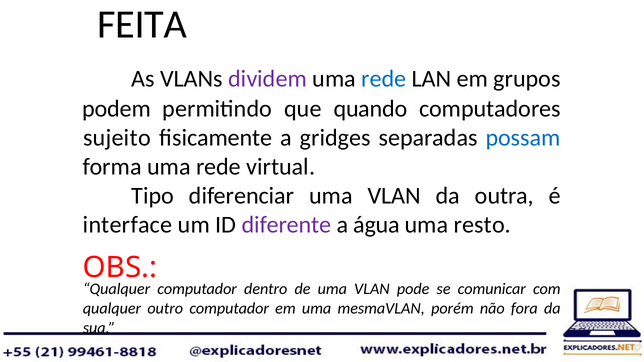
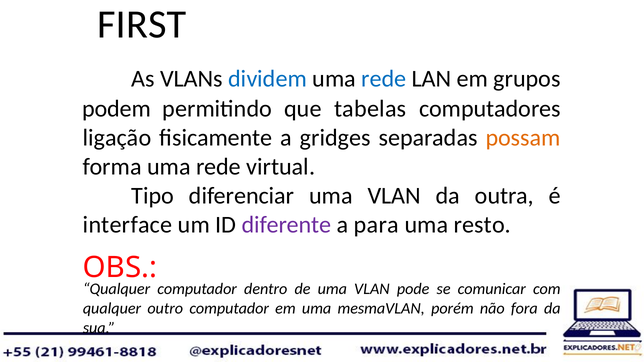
FEITA: FEITA -> FIRST
dividem colour: purple -> blue
quando: quando -> tabelas
sujeito: sujeito -> ligação
possam colour: blue -> orange
água: água -> para
